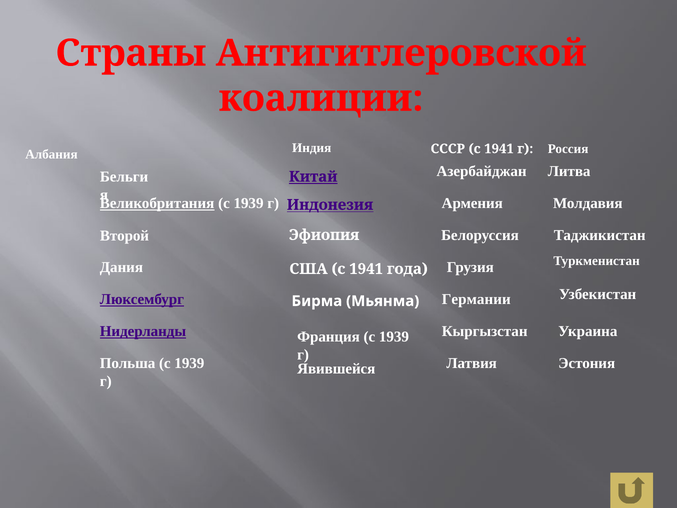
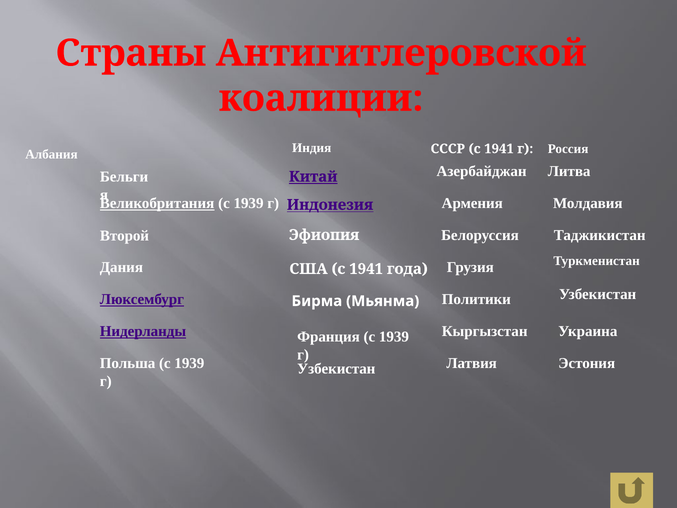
Германии: Германии -> Политики
Явившейся at (336, 369): Явившейся -> Узбекистан
